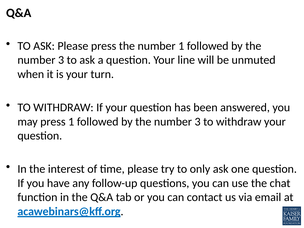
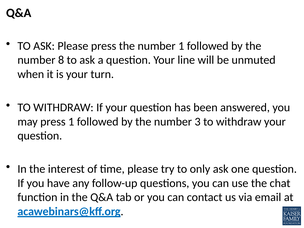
3 at (61, 60): 3 -> 8
